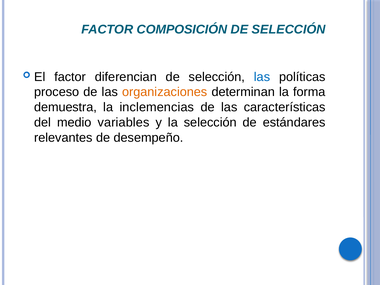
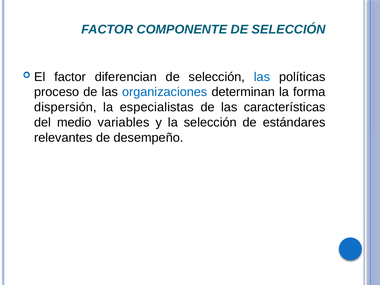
COMPOSICIÓN: COMPOSICIÓN -> COMPONENTE
organizaciones colour: orange -> blue
demuestra: demuestra -> dispersión
inclemencias: inclemencias -> especialistas
